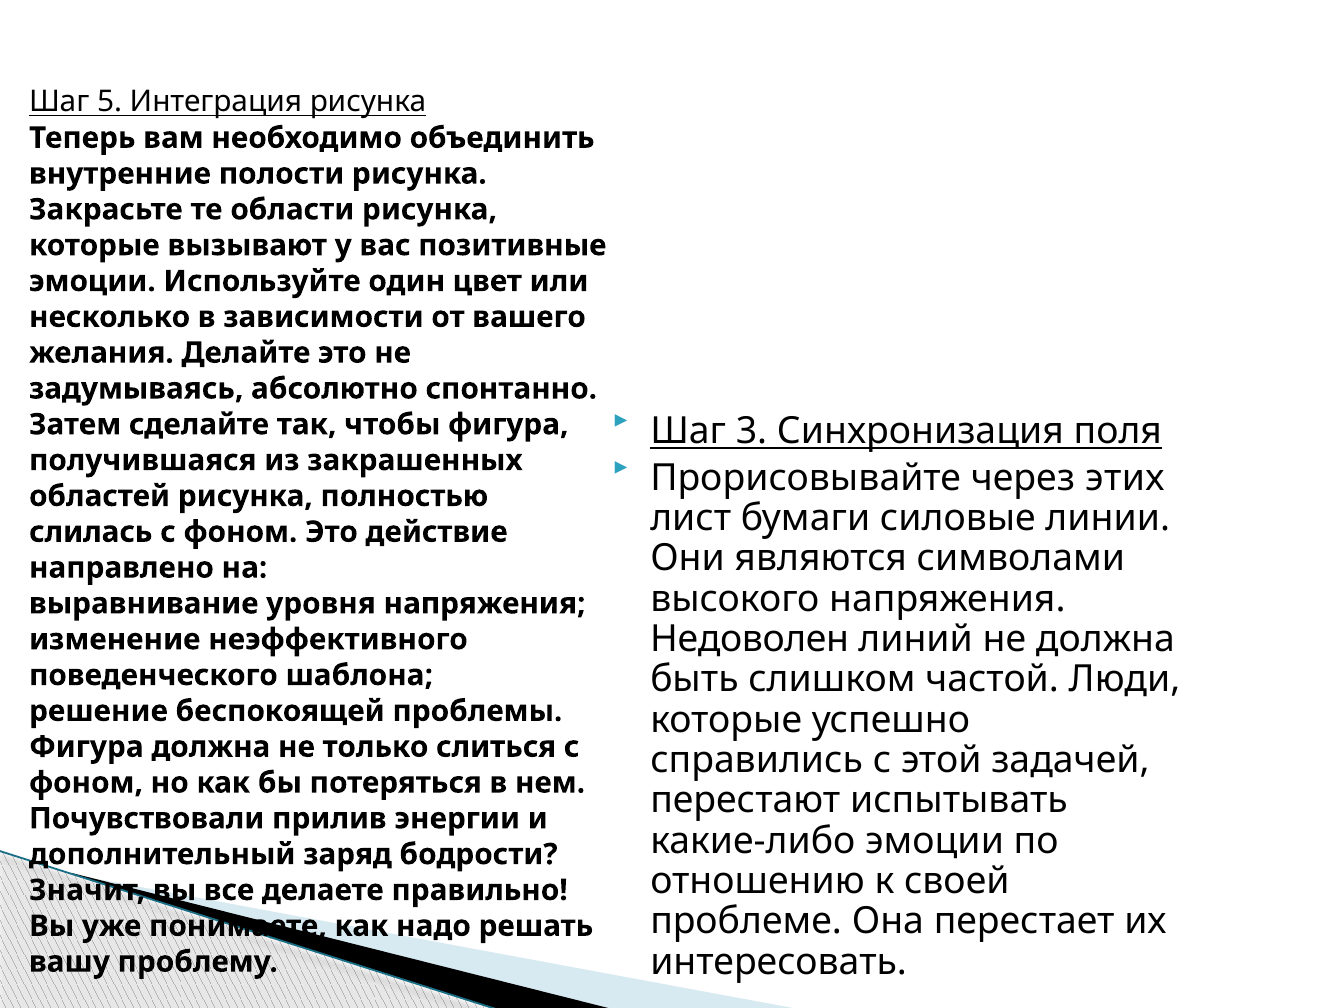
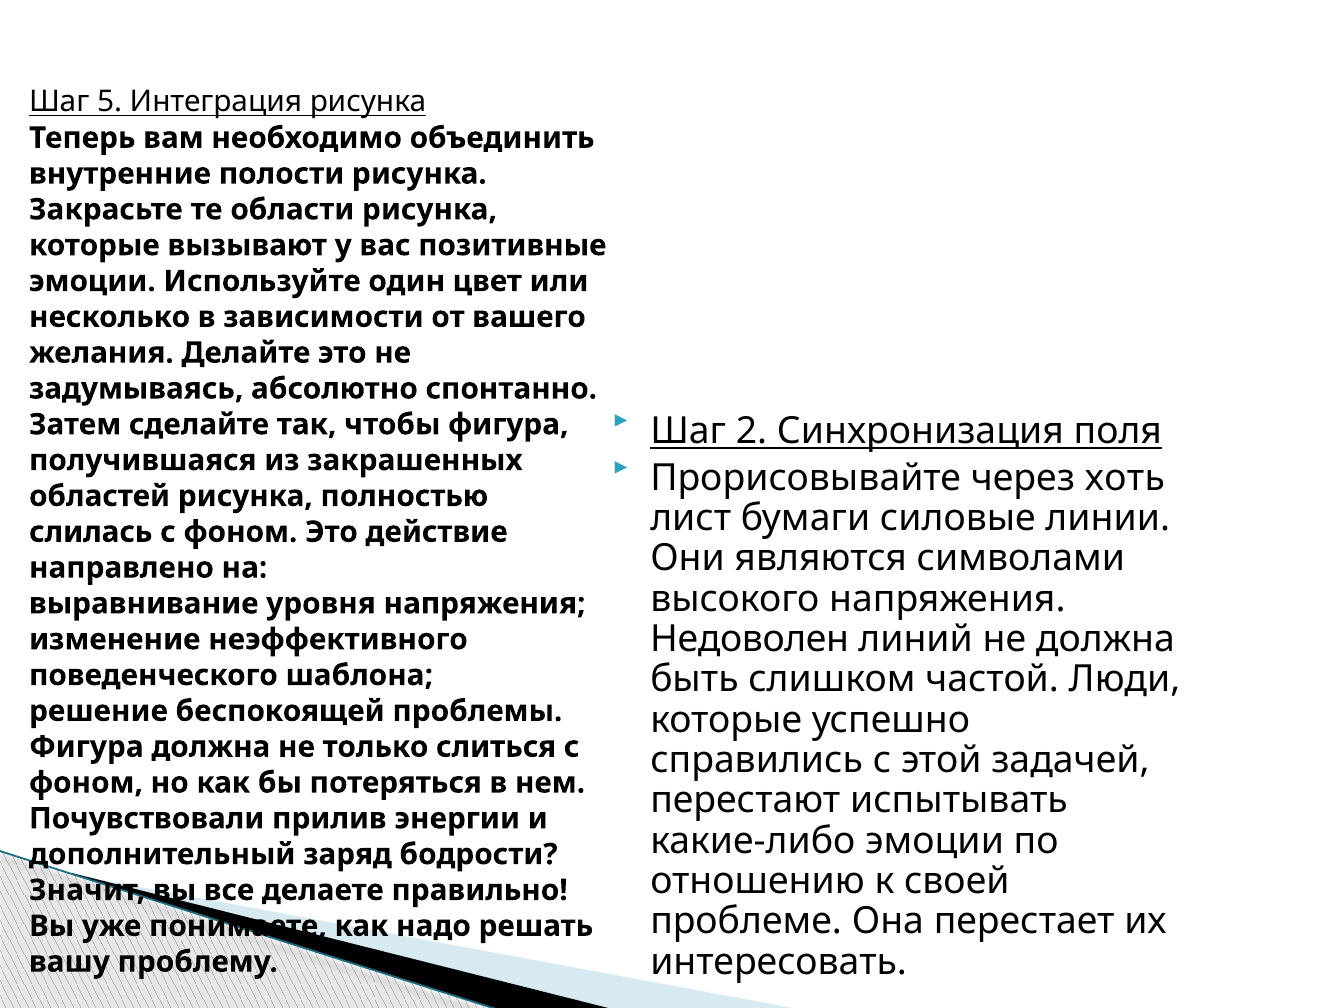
3: 3 -> 2
этих: этих -> хоть
